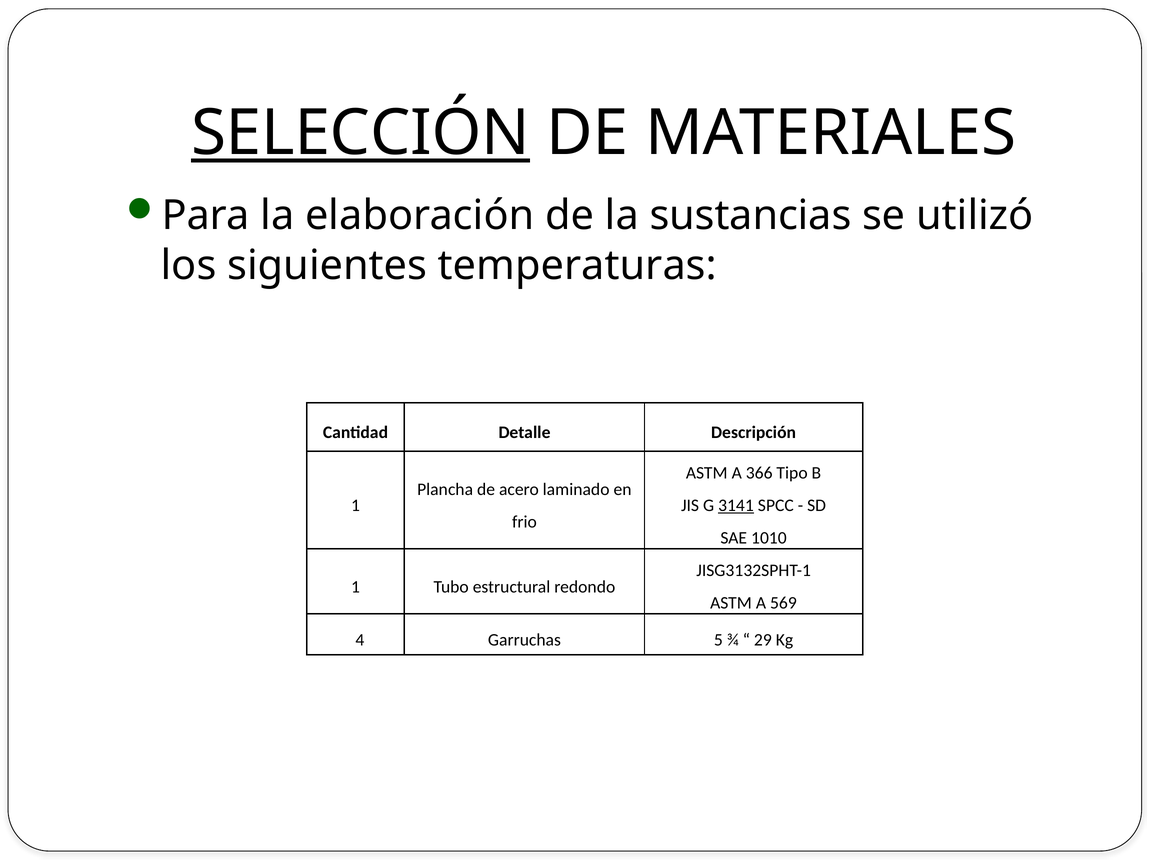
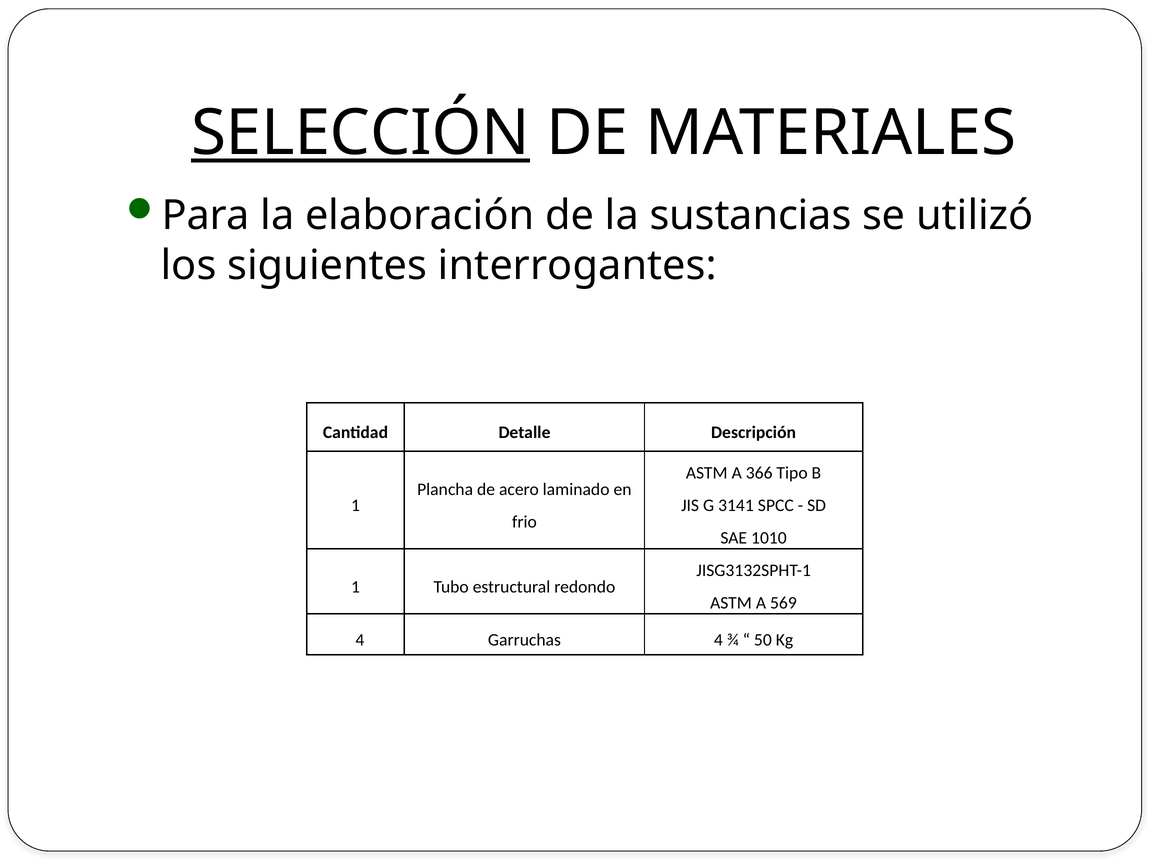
temperaturas: temperaturas -> interrogantes
3141 underline: present -> none
Garruchas 5: 5 -> 4
29: 29 -> 50
